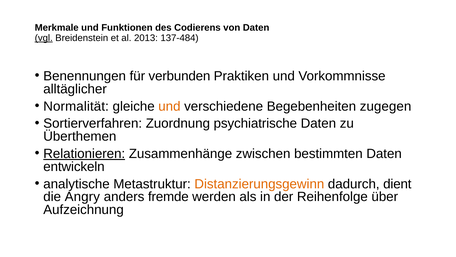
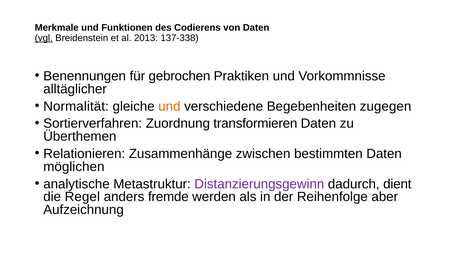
137-484: 137-484 -> 137-338
verbunden: verbunden -> gebrochen
psychiatrische: psychiatrische -> transformieren
Relationieren underline: present -> none
entwickeln: entwickeln -> möglichen
Distanzierungsgewinn colour: orange -> purple
Angry: Angry -> Regel
über: über -> aber
